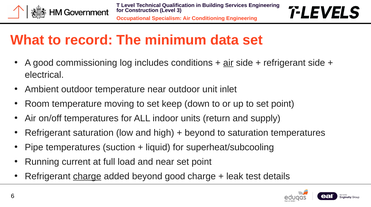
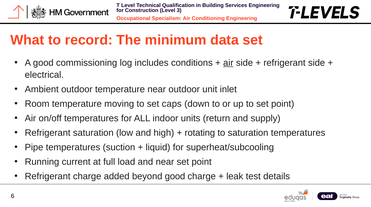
keep: keep -> caps
beyond at (200, 133): beyond -> rotating
charge at (87, 177) underline: present -> none
